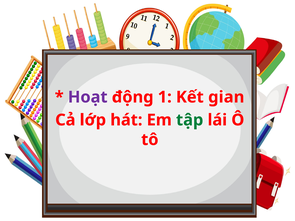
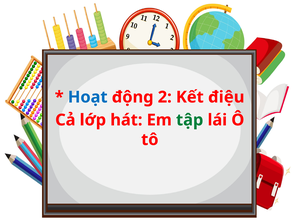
Hoạt colour: purple -> blue
1: 1 -> 2
gian: gian -> điệu
